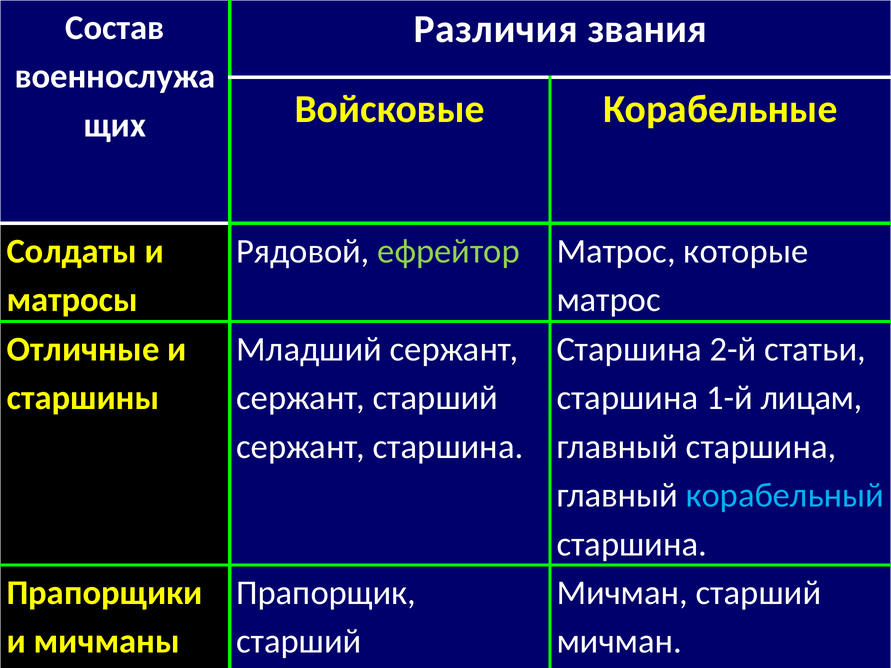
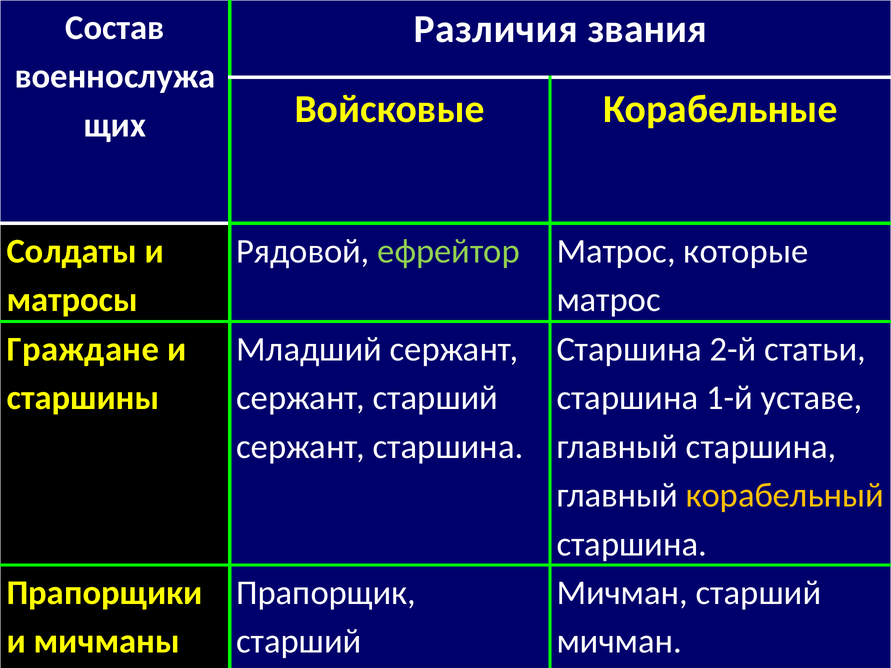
Отличные: Отличные -> Граждане
лицам: лицам -> уставе
корабельный colour: light blue -> yellow
